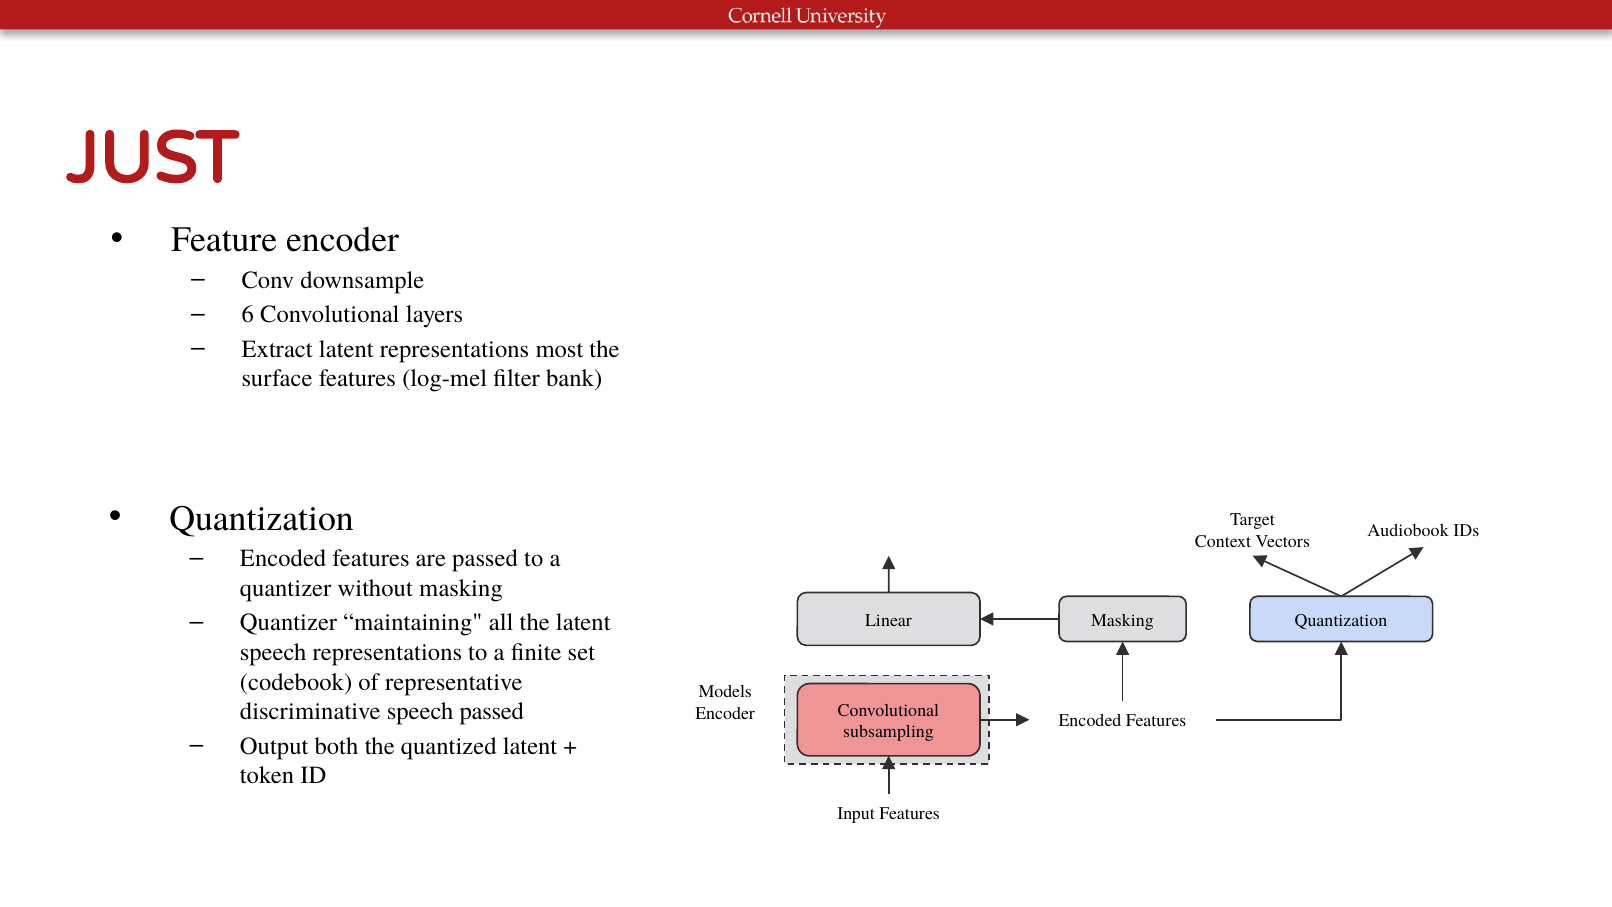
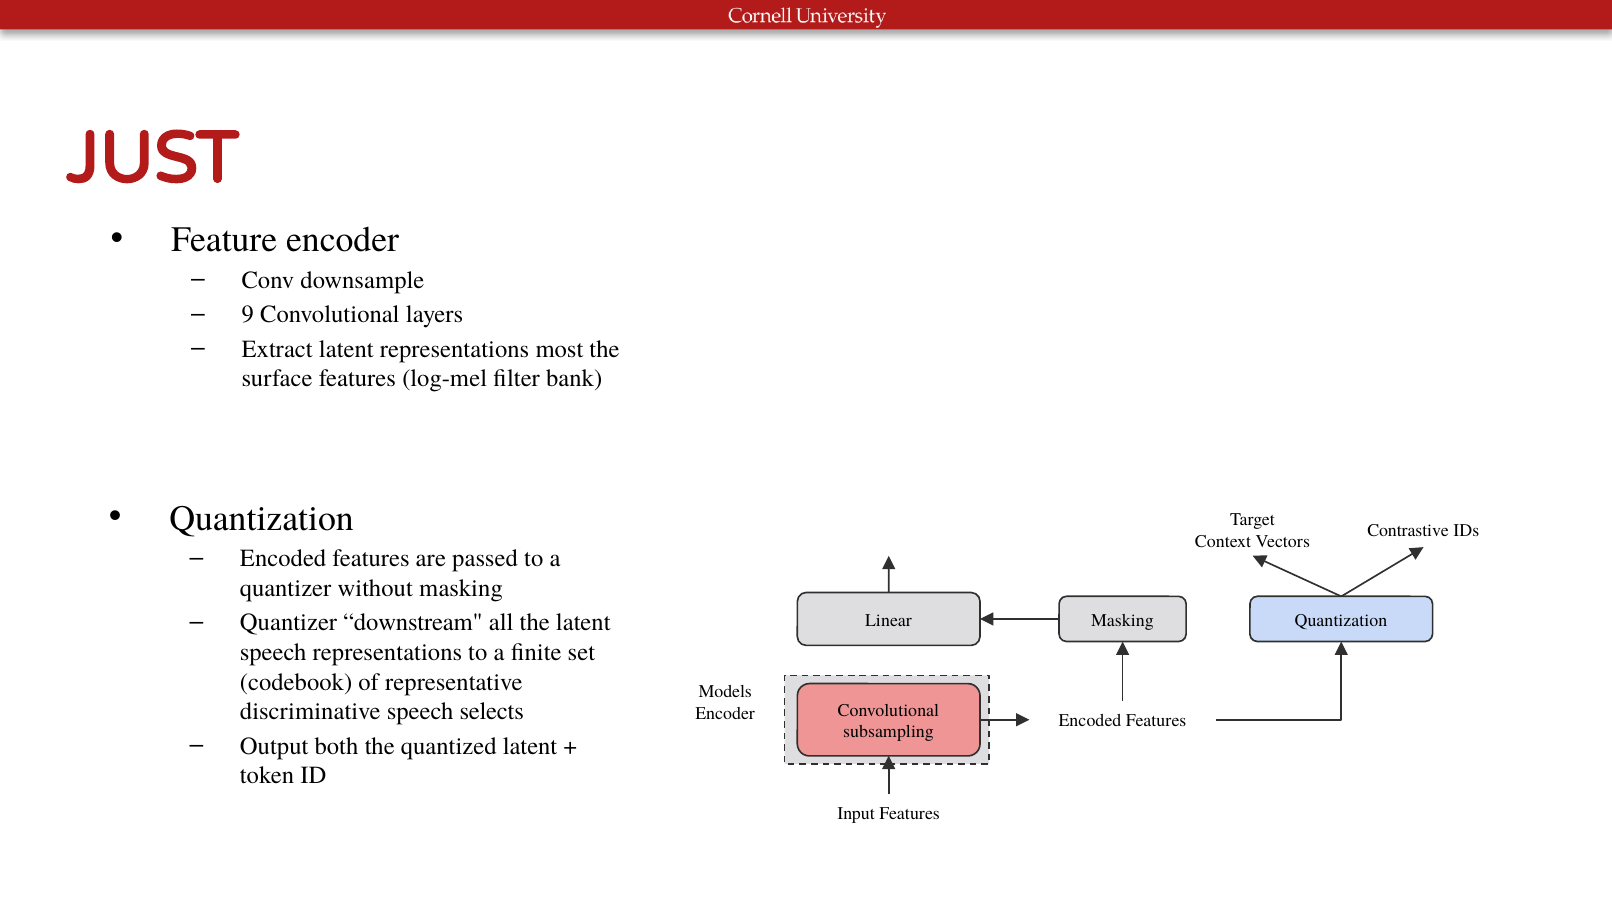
6: 6 -> 9
Audiobook: Audiobook -> Contrastive
maintaining: maintaining -> downstream
speech passed: passed -> selects
